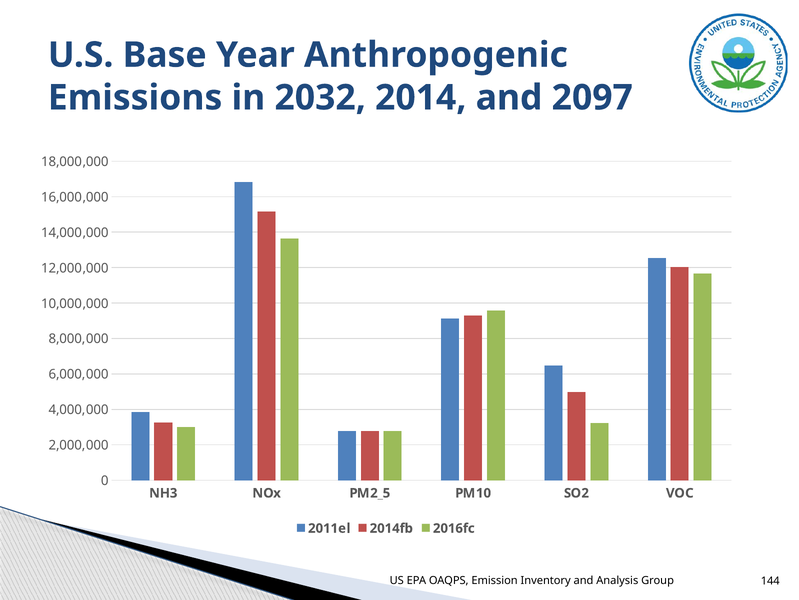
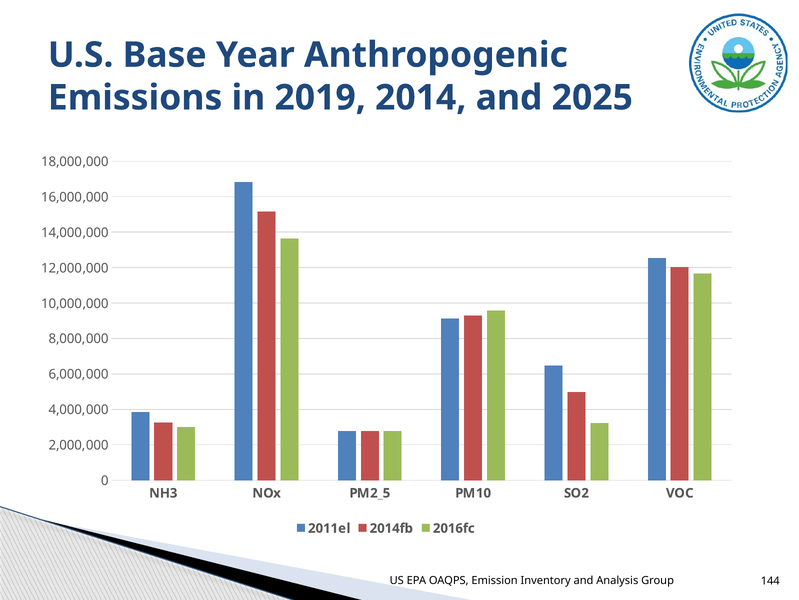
2032: 2032 -> 2019
2097: 2097 -> 2025
